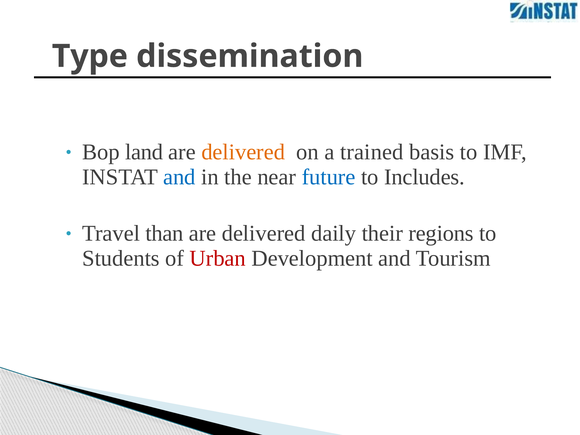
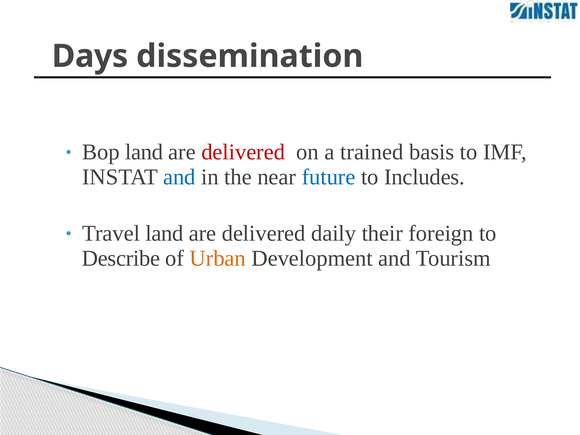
Type: Type -> Days
delivered at (243, 152) colour: orange -> red
Travel than: than -> land
regions: regions -> foreign
Students: Students -> Describe
Urban colour: red -> orange
